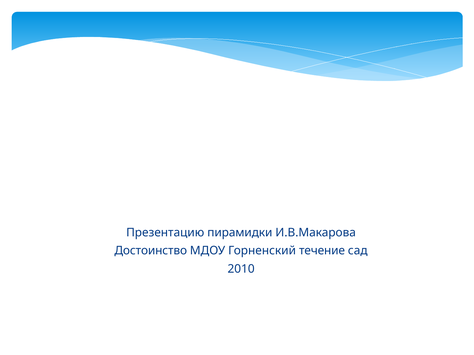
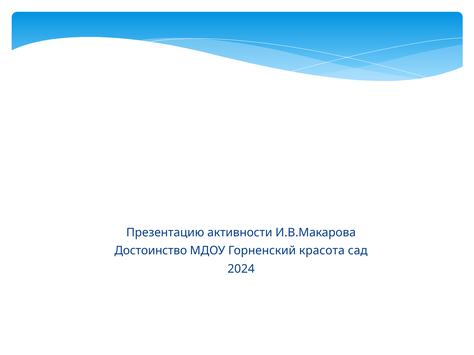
пирамидки: пирамидки -> активности
течение: течение -> красота
2010: 2010 -> 2024
